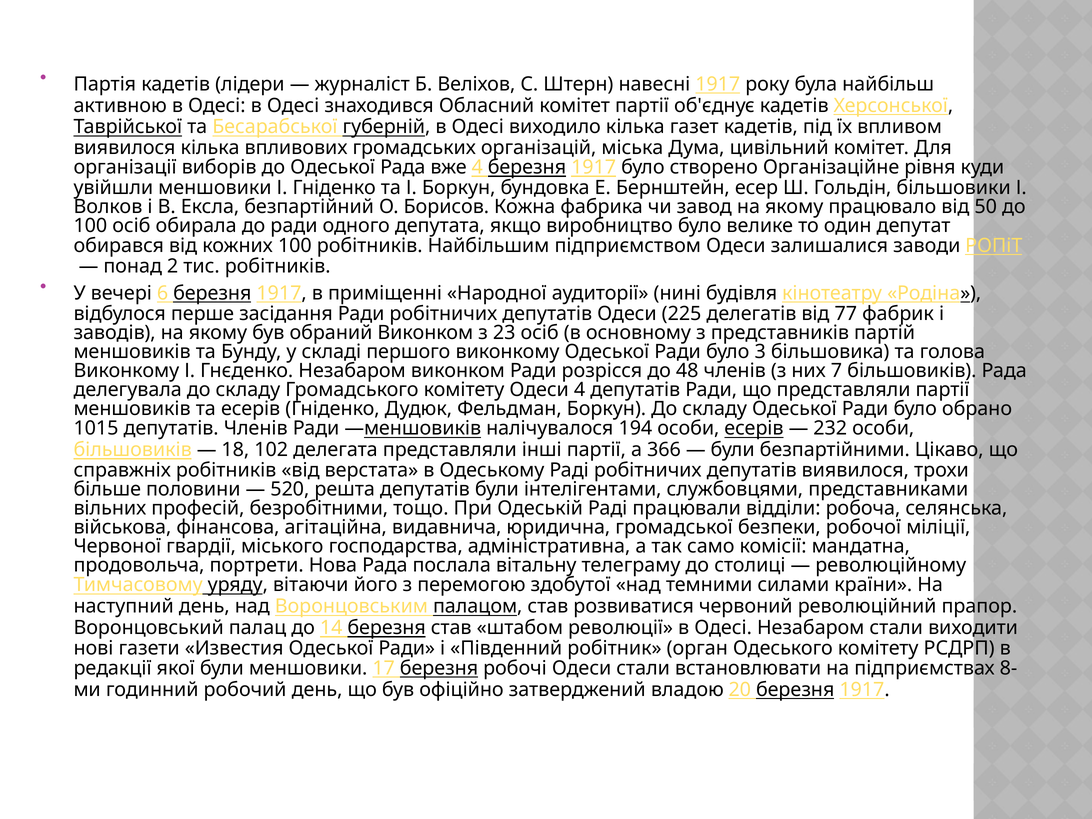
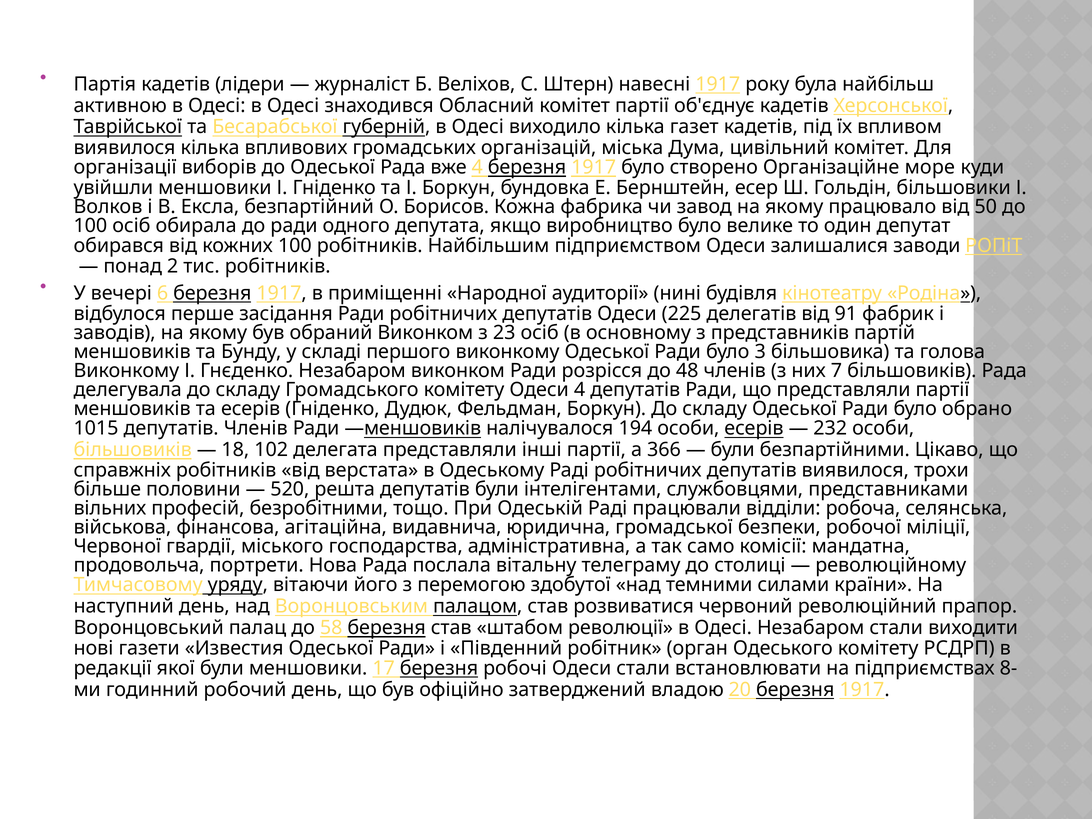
рівня: рівня -> море
77: 77 -> 91
14: 14 -> 58
